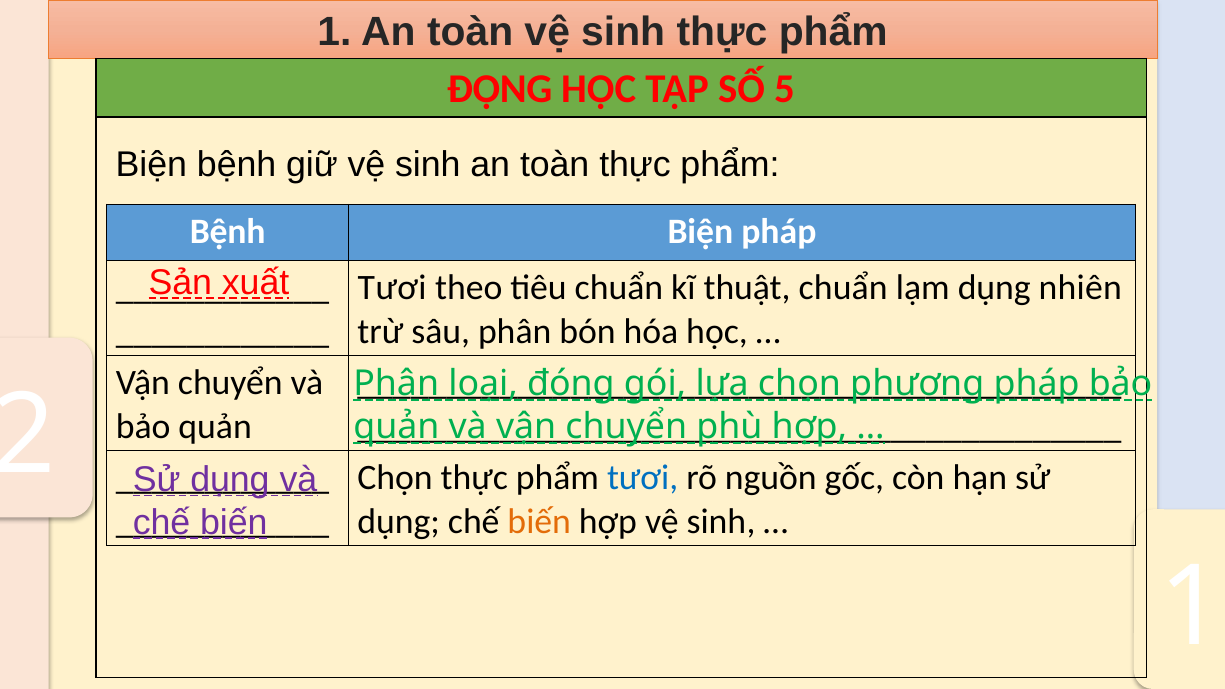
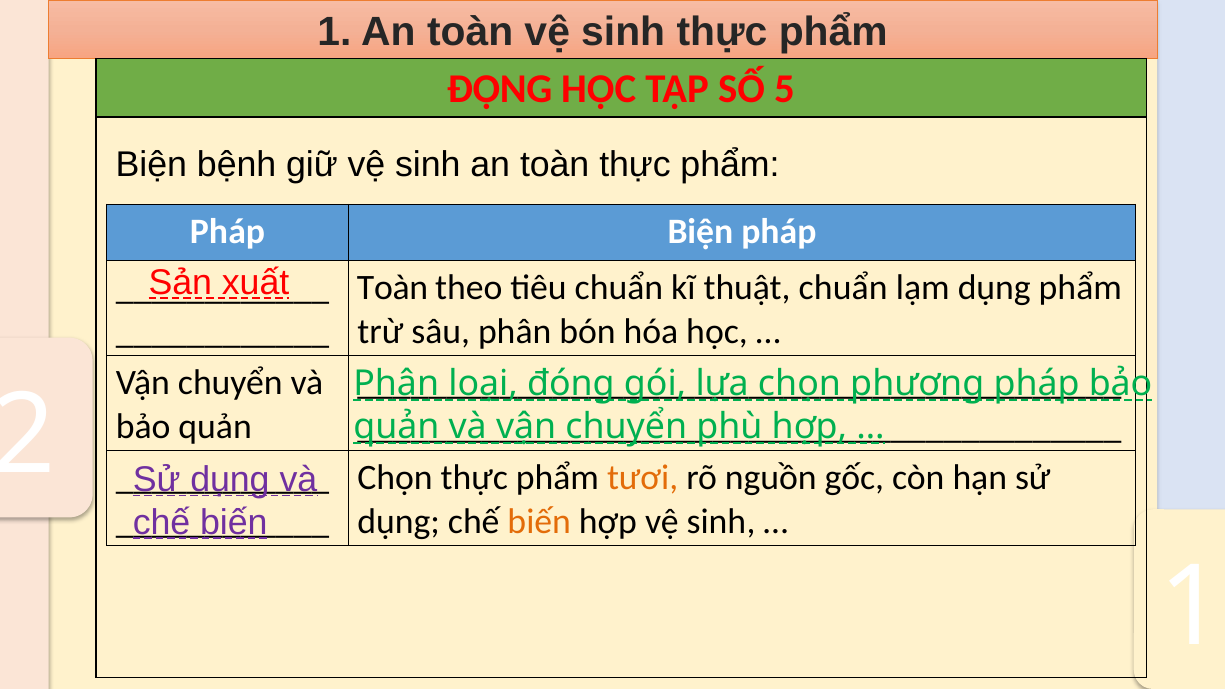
Bệnh at (228, 231): Bệnh -> Pháp
Tươi at (392, 288): Tươi -> Toàn
dụng nhiên: nhiên -> phẩm
tươi at (643, 478) colour: blue -> orange
